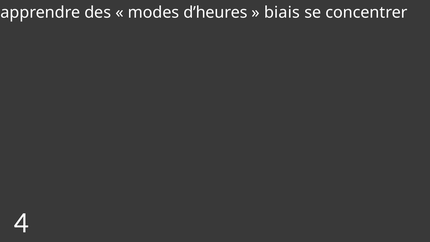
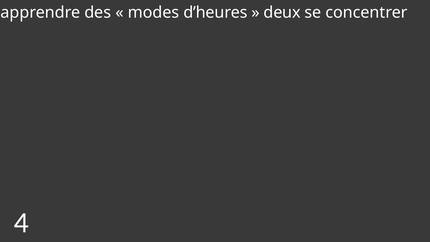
biais: biais -> deux
